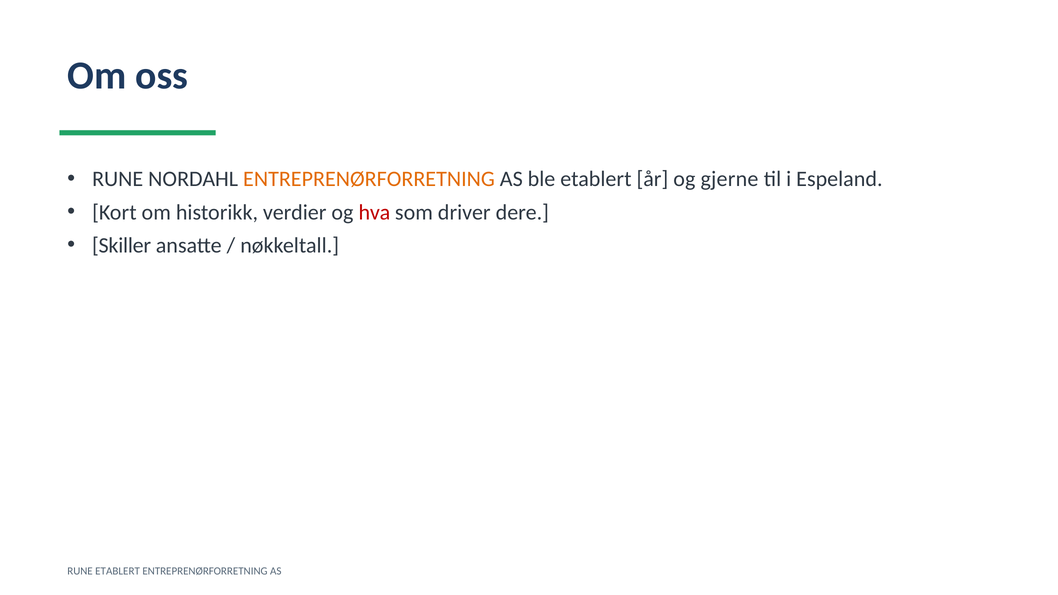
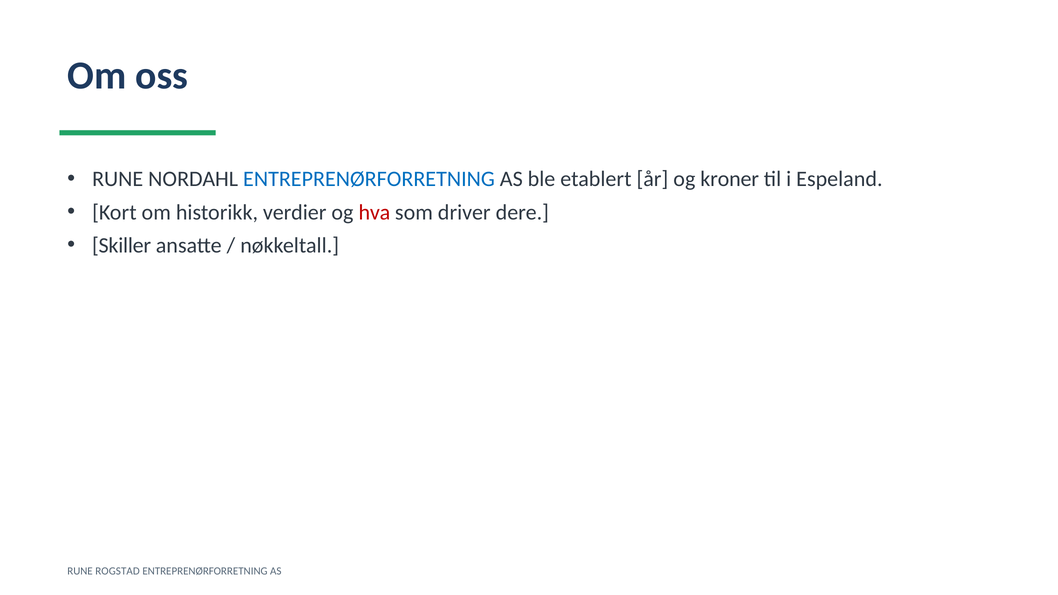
ENTREPRENØRFORRETNING at (369, 179) colour: orange -> blue
gjerne: gjerne -> kroner
RUNE ETABLERT: ETABLERT -> ROGSTAD
